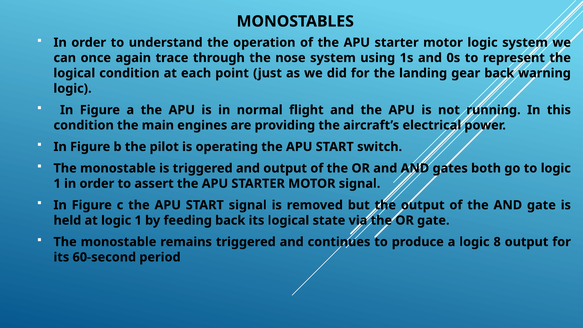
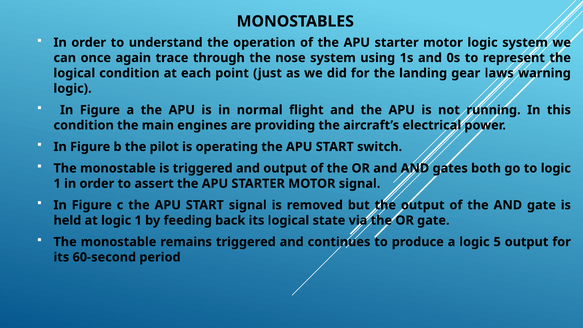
gear back: back -> laws
8: 8 -> 5
